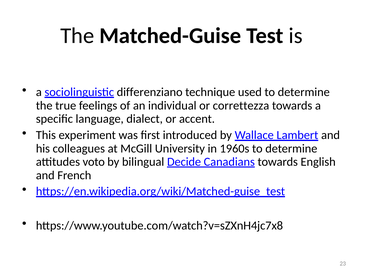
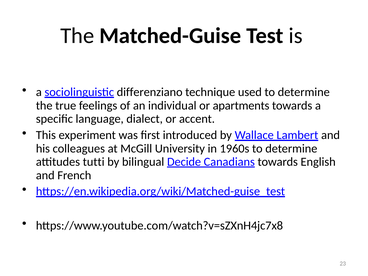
correttezza: correttezza -> apartments
voto: voto -> tutti
